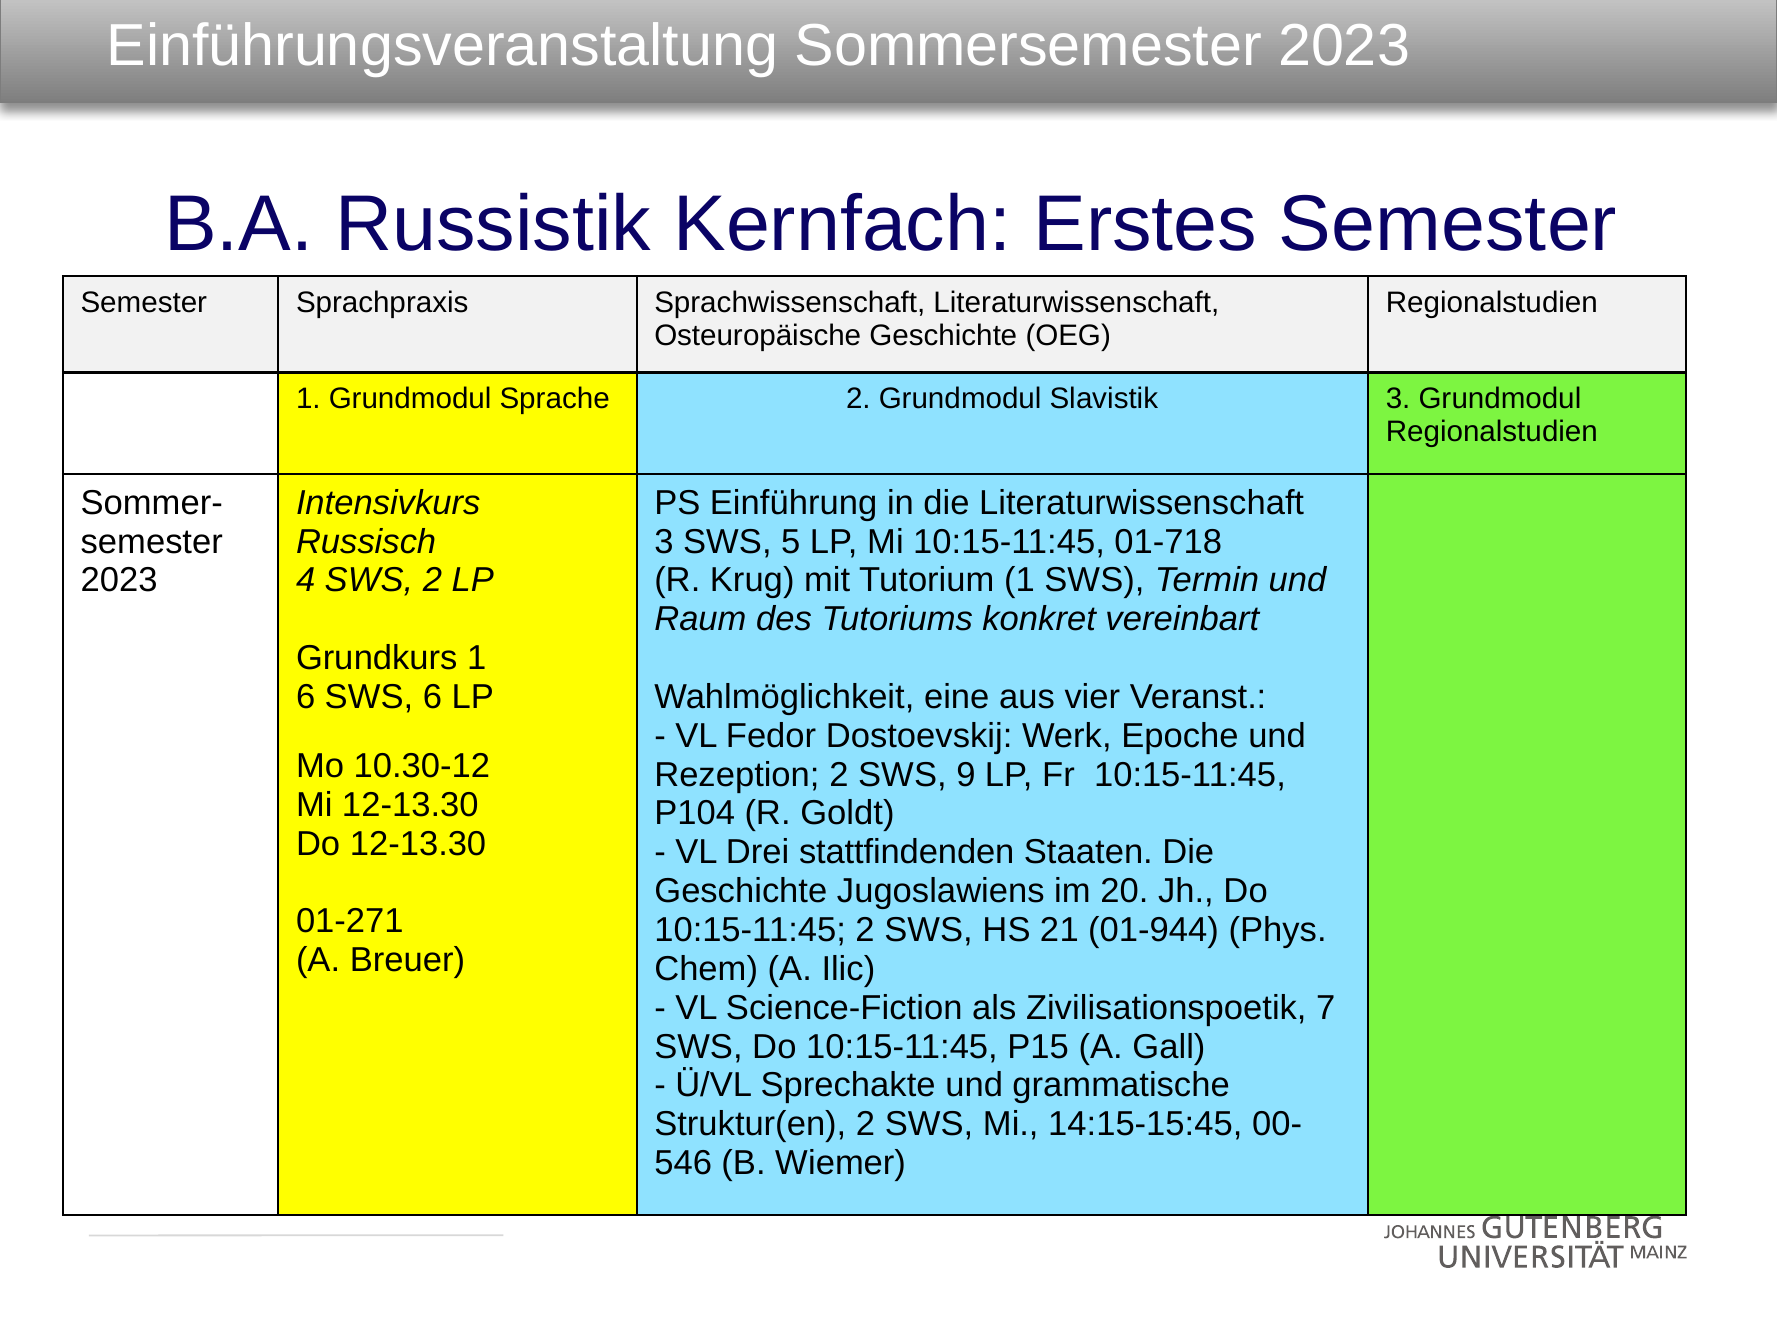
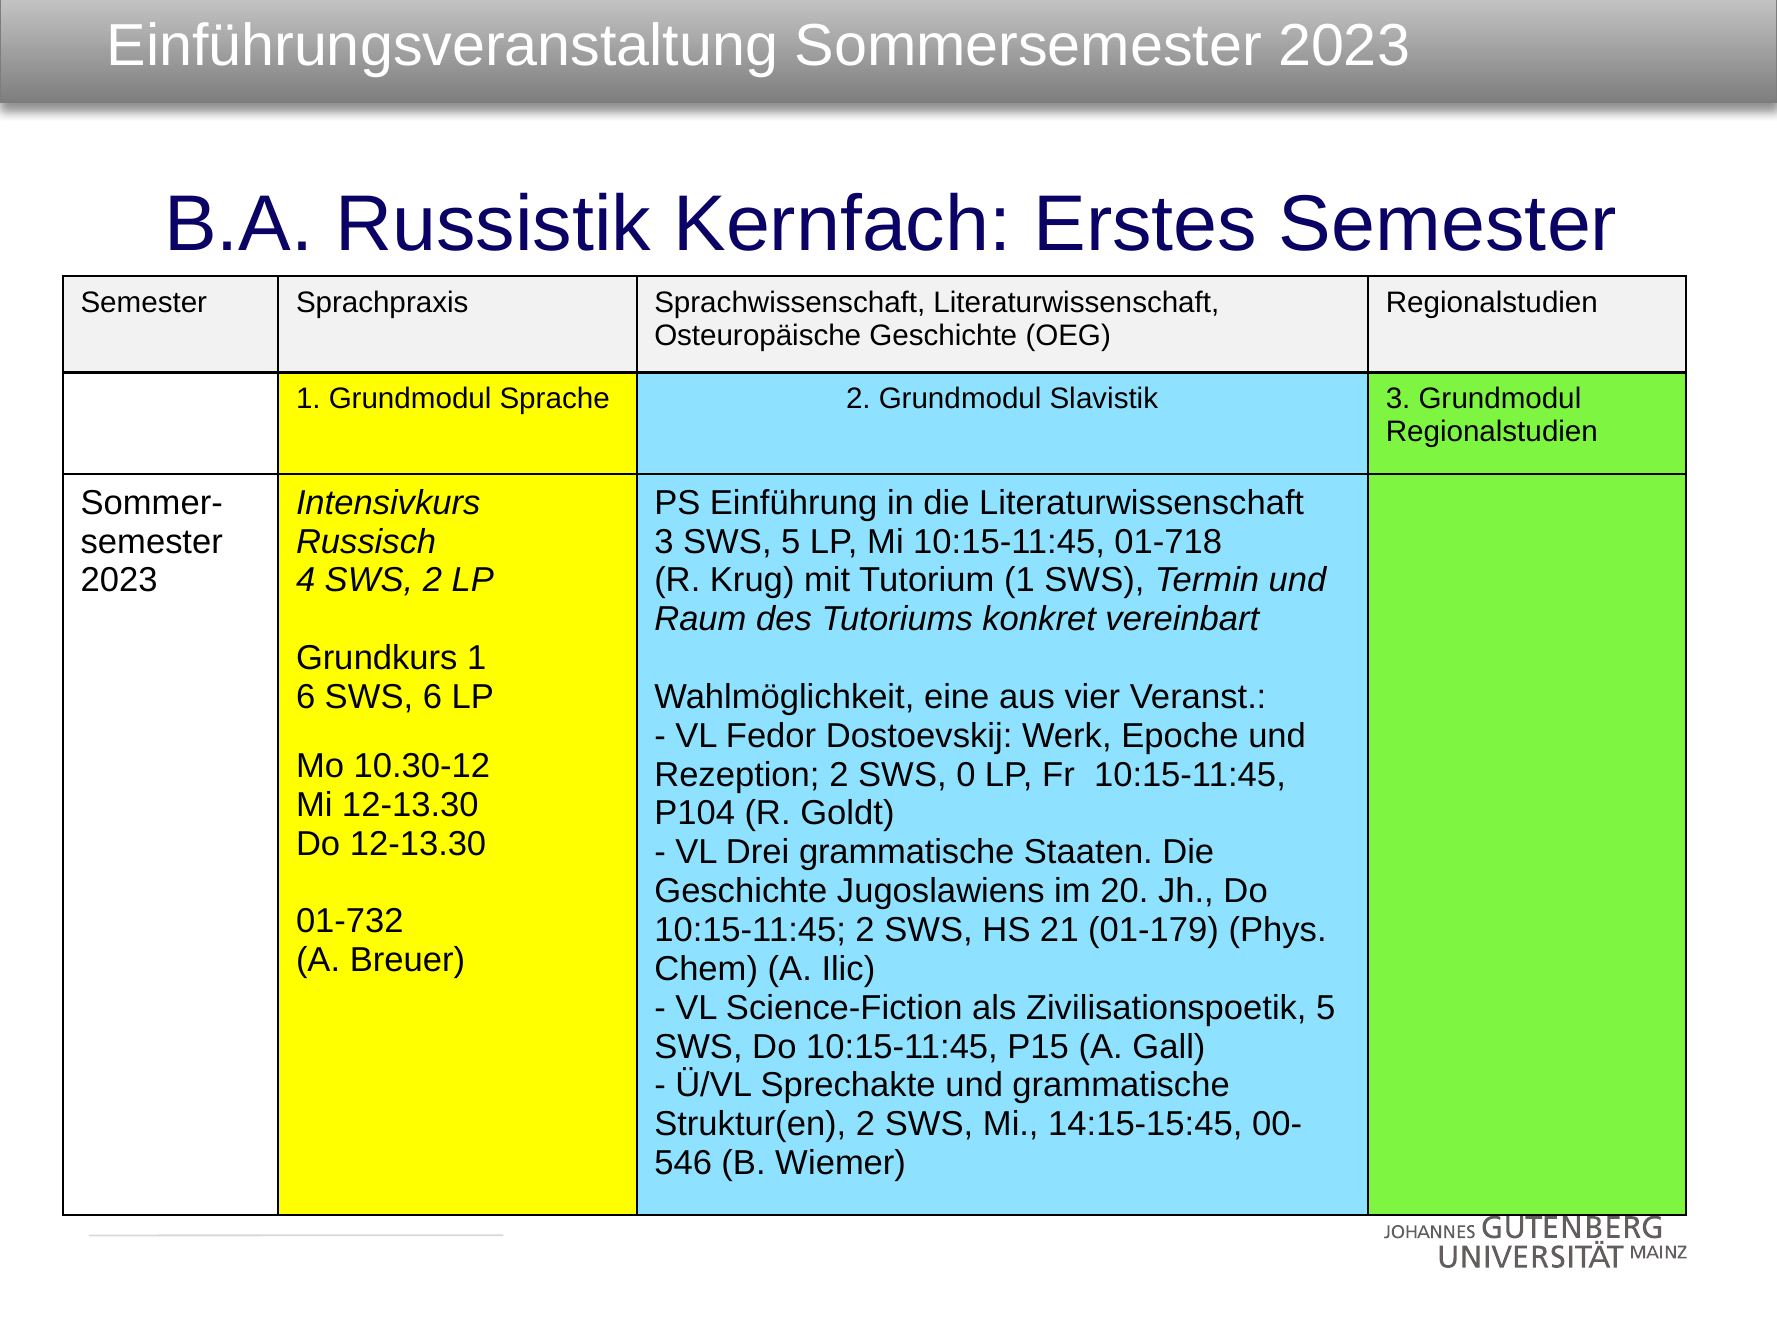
9: 9 -> 0
Drei stattfindenden: stattfindenden -> grammatische
01-271: 01-271 -> 01-732
01-944: 01-944 -> 01-179
Zivilisationspoetik 7: 7 -> 5
